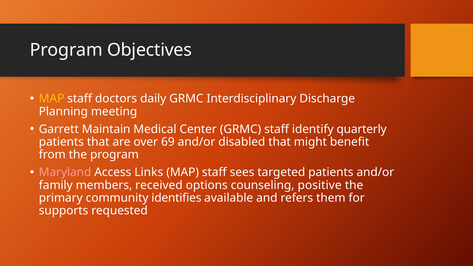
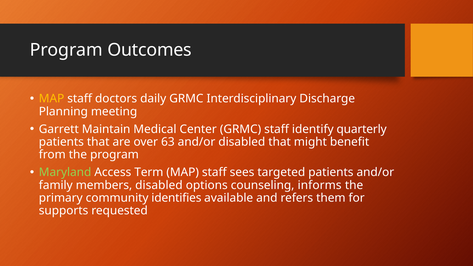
Objectives: Objectives -> Outcomes
69: 69 -> 63
Maryland colour: pink -> light green
Links: Links -> Term
members received: received -> disabled
positive: positive -> informs
